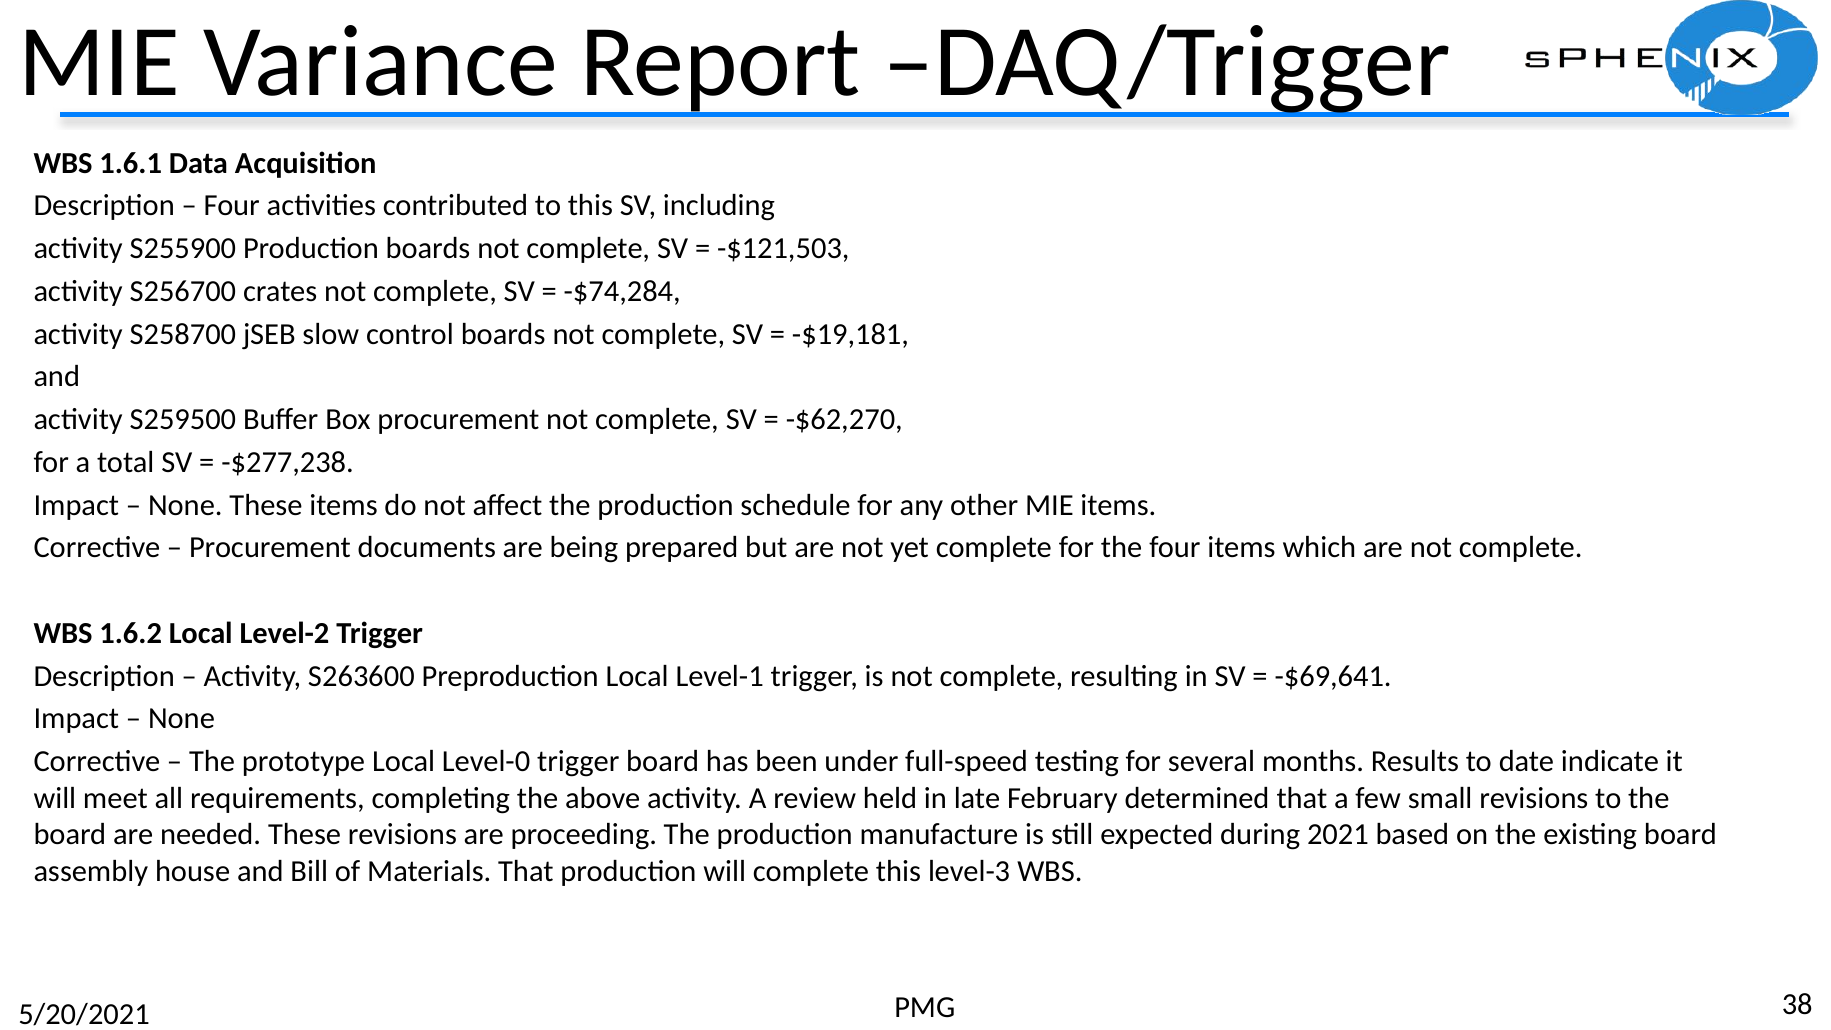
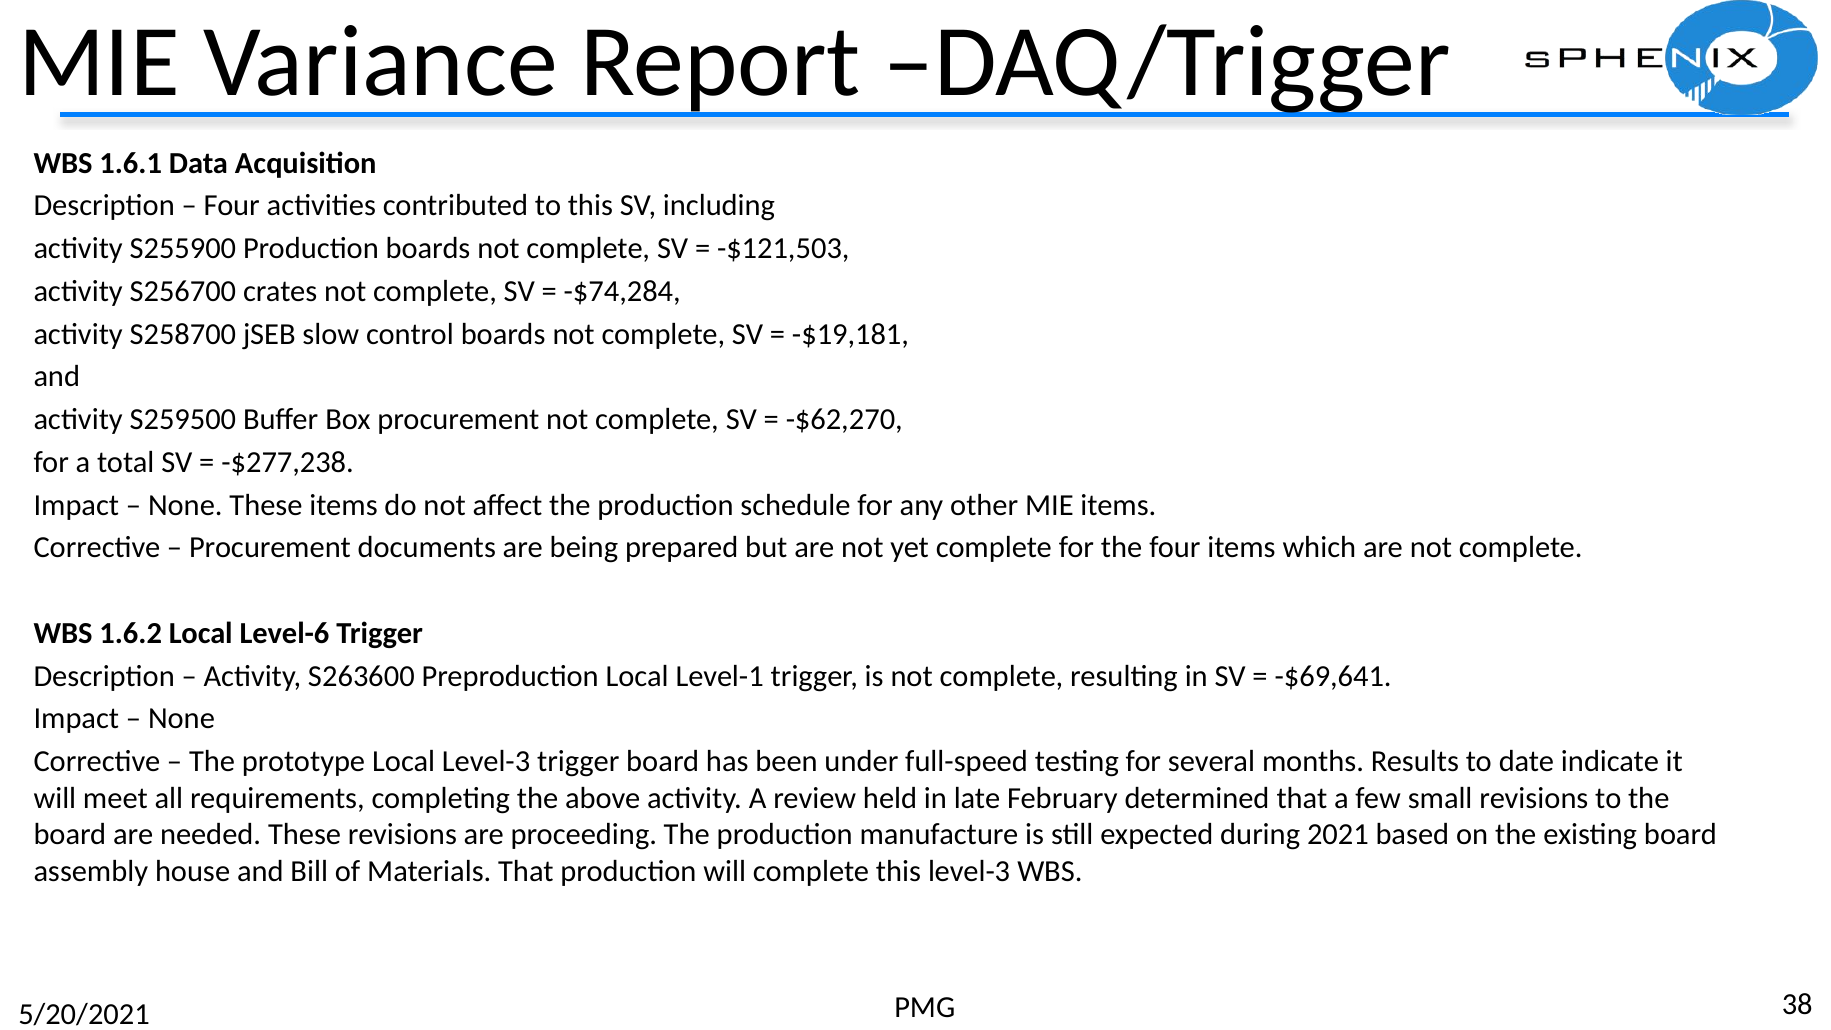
Level-2: Level-2 -> Level-6
Local Level-0: Level-0 -> Level-3
